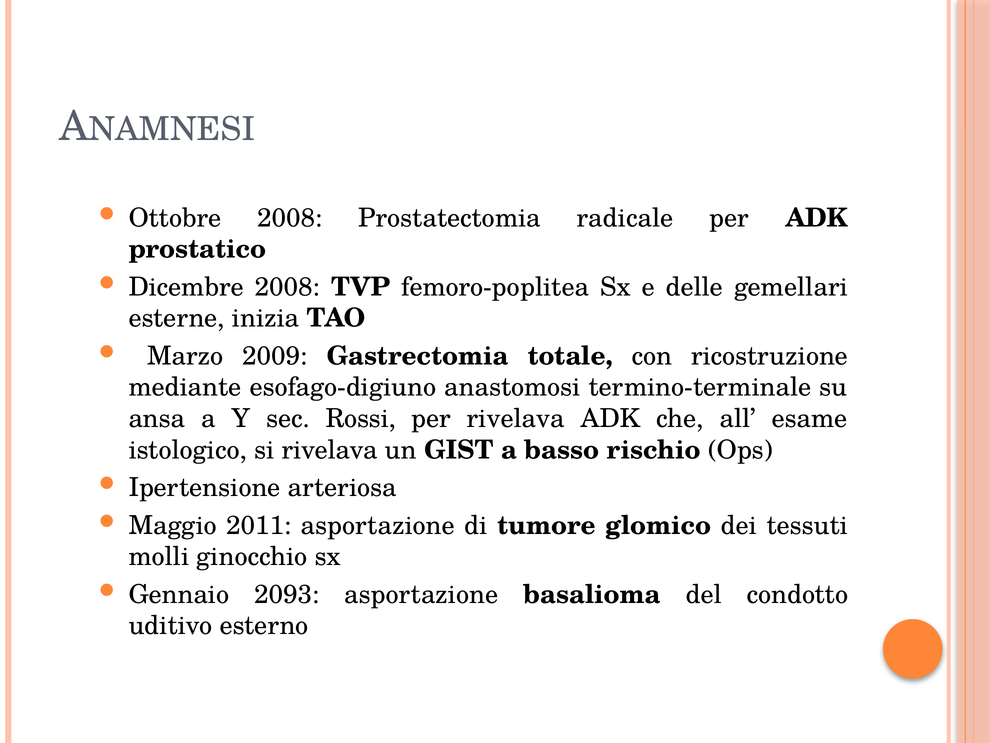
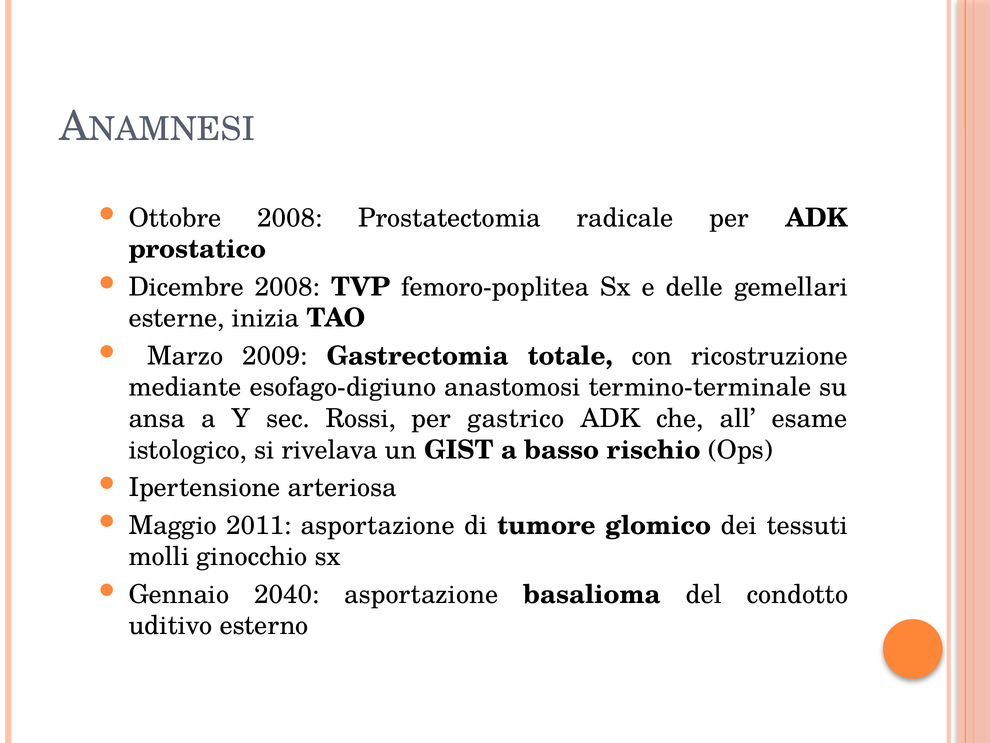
per rivelava: rivelava -> gastrico
2093: 2093 -> 2040
